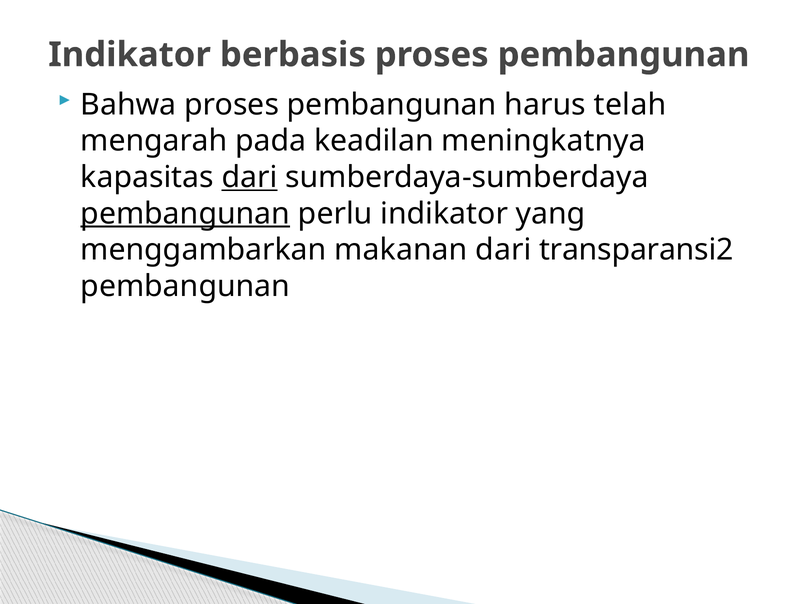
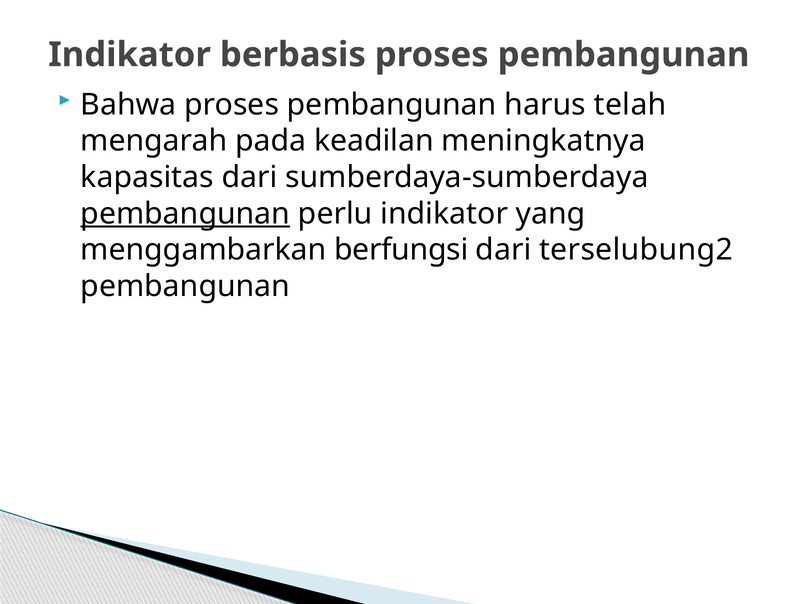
dari at (249, 177) underline: present -> none
makanan: makanan -> berfungsi
transparansi2: transparansi2 -> terselubung2
